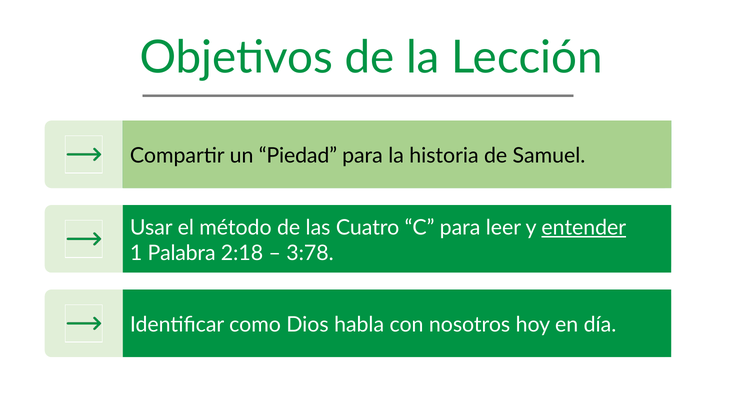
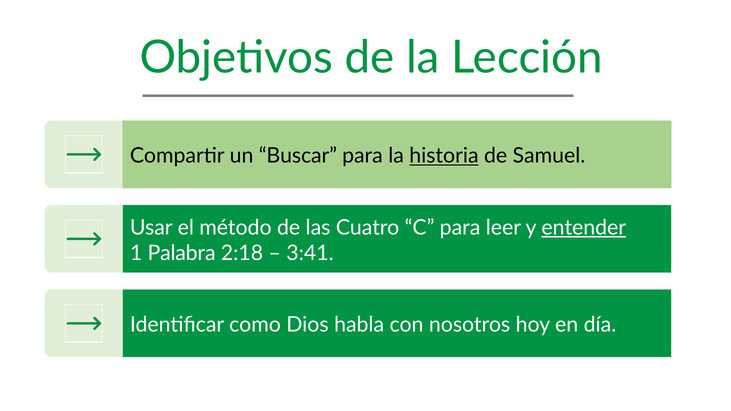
Piedad: Piedad -> Buscar
historia underline: none -> present
3:78: 3:78 -> 3:41
